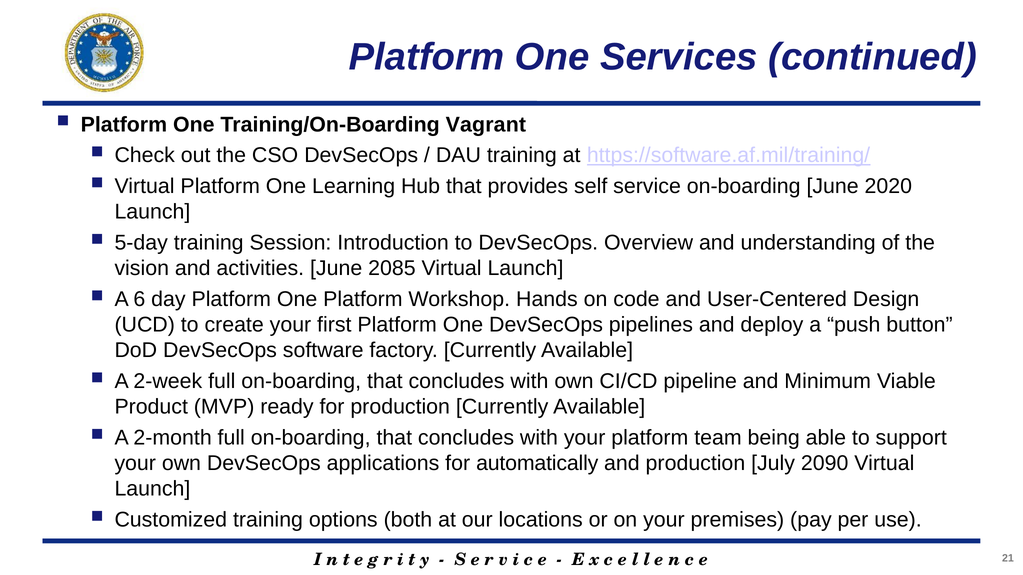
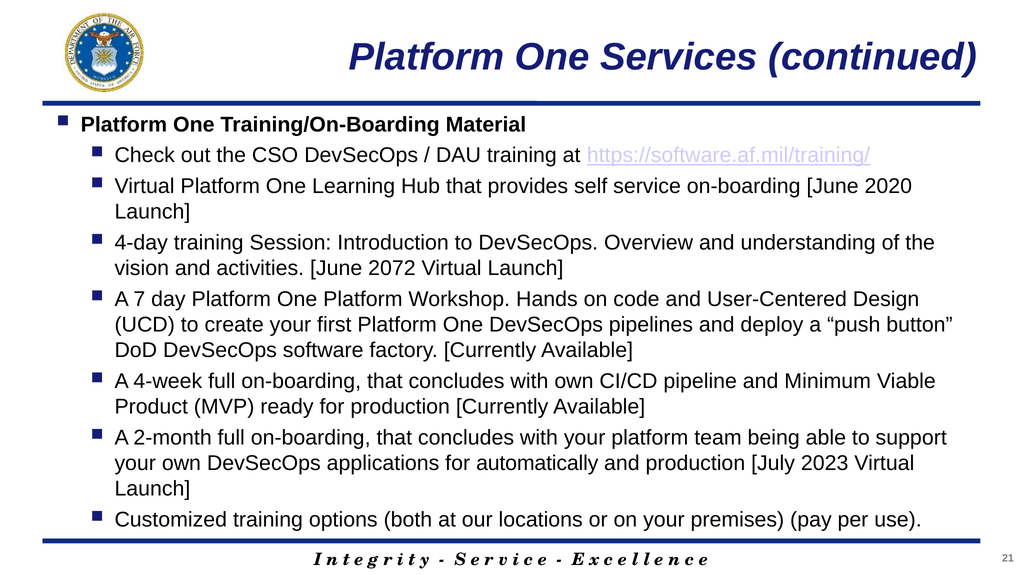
Vagrant: Vagrant -> Material
5-day: 5-day -> 4-day
2085: 2085 -> 2072
6: 6 -> 7
2-week: 2-week -> 4-week
2090: 2090 -> 2023
